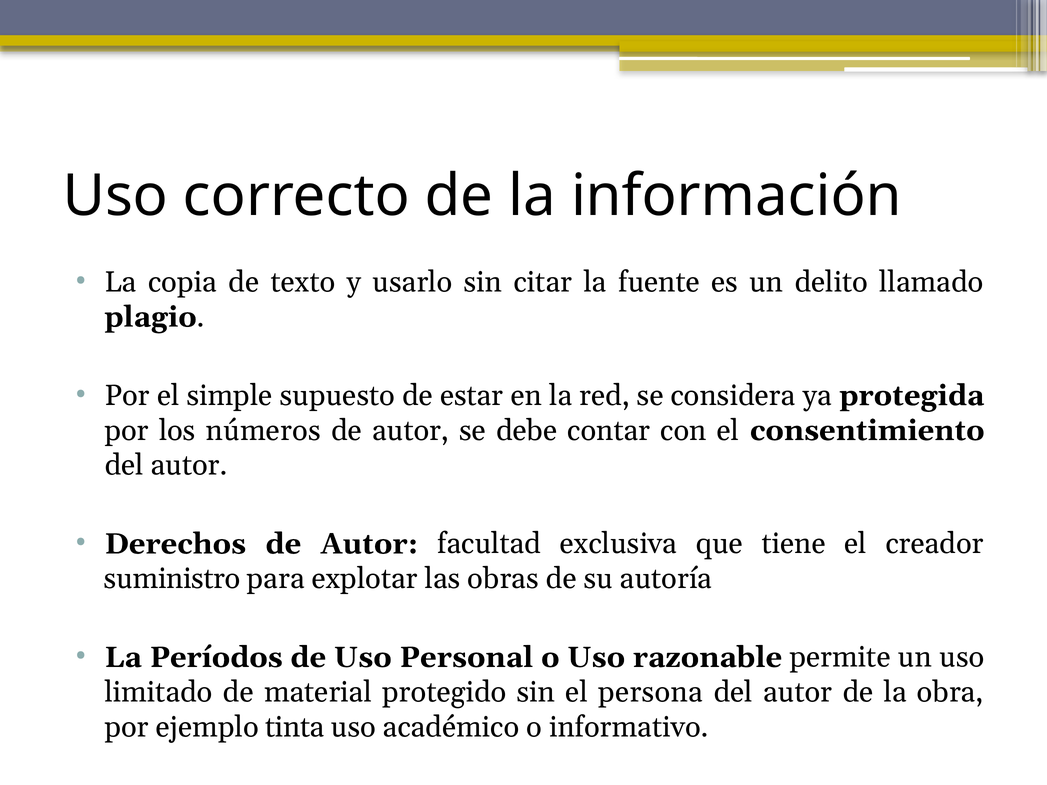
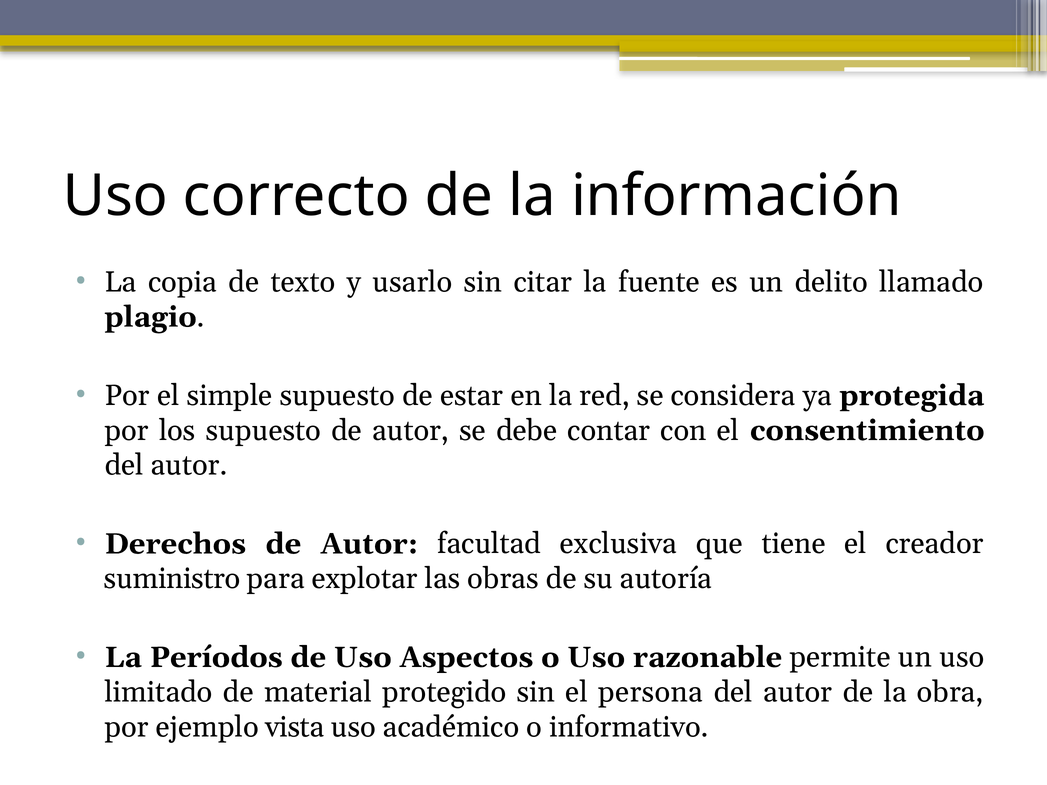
los números: números -> supuesto
Personal: Personal -> Aspectos
tinta: tinta -> vista
